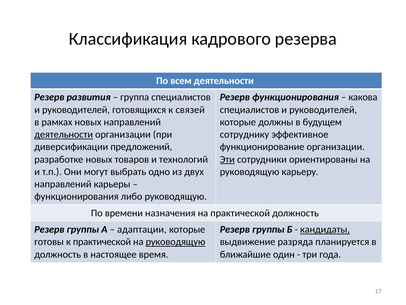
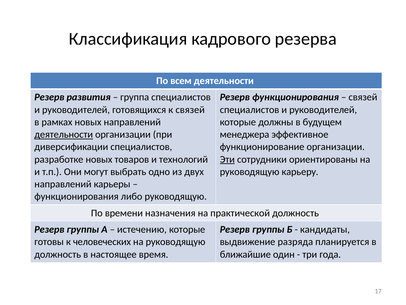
какова at (363, 97): какова -> связей
сотруднику: сотруднику -> менеджера
диверсификации предложений: предложений -> специалистов
адаптации: адаптации -> истечению
кандидаты underline: present -> none
к практической: практической -> человеческих
руководящую at (175, 242) underline: present -> none
